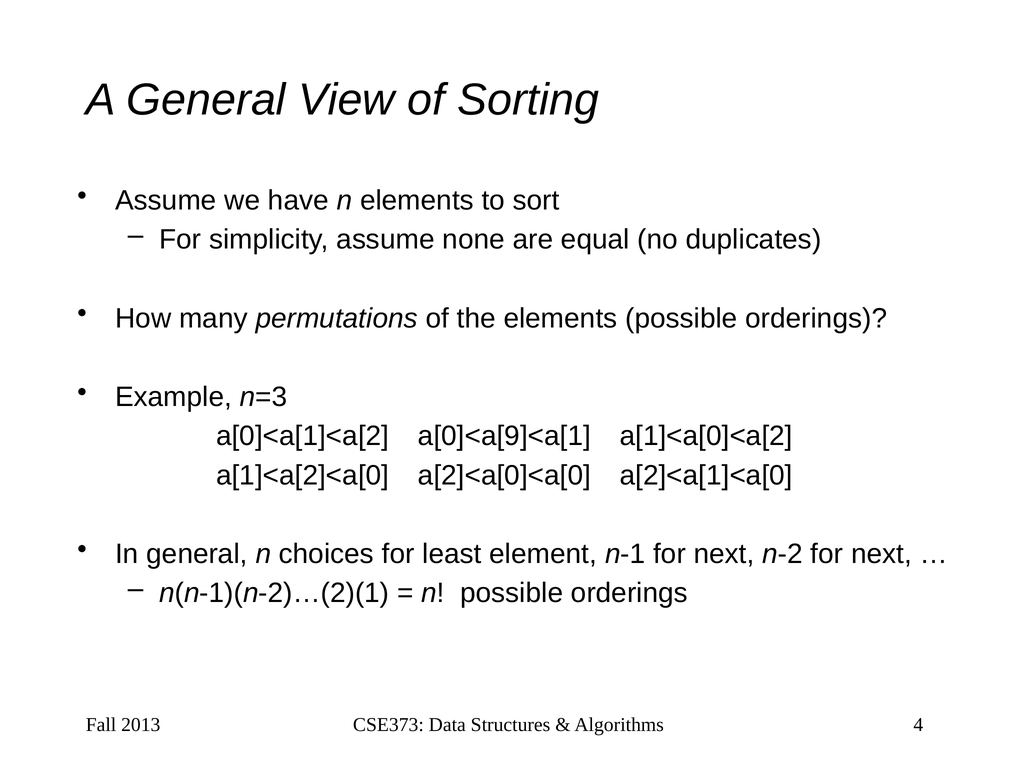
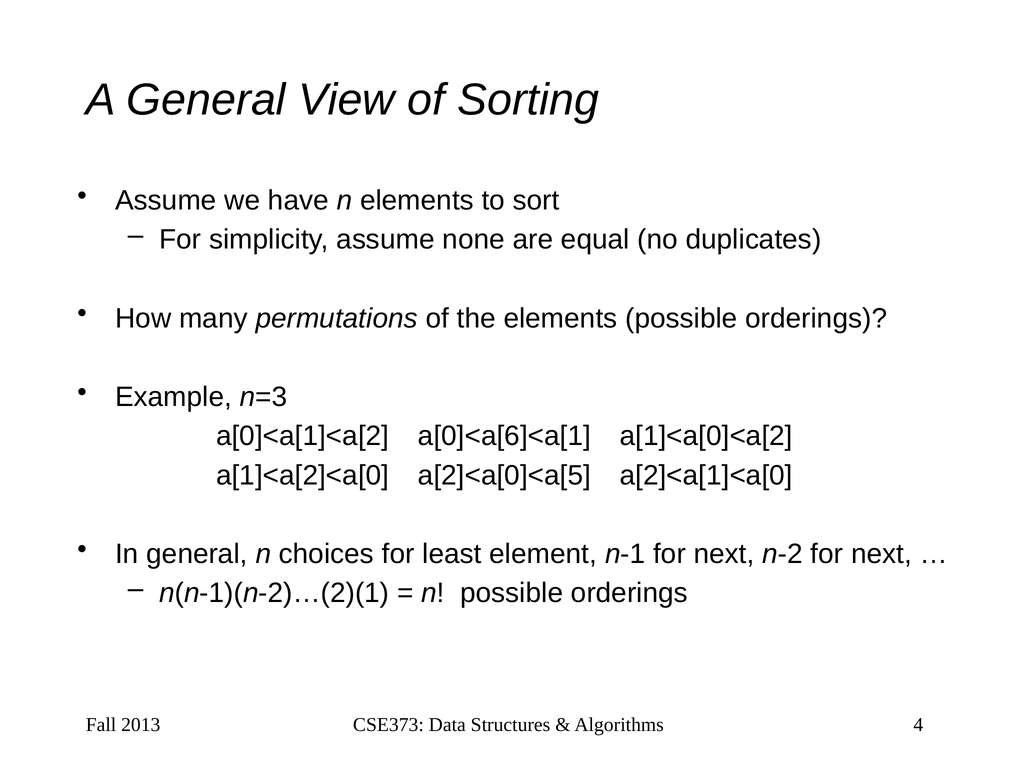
a[0]<a[9]<a[1: a[0]<a[9]<a[1 -> a[0]<a[6]<a[1
a[2]<a[0]<a[0: a[2]<a[0]<a[0 -> a[2]<a[0]<a[5
